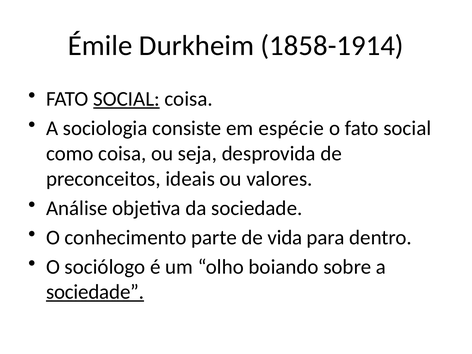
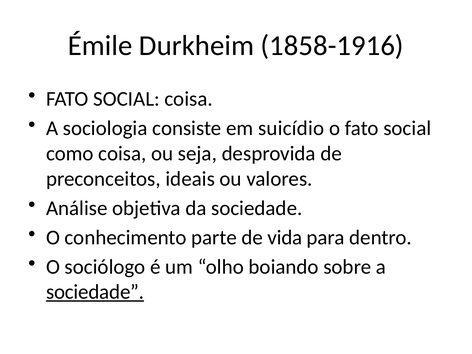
1858-1914: 1858-1914 -> 1858-1916
SOCIAL at (127, 99) underline: present -> none
espécie: espécie -> suicídio
